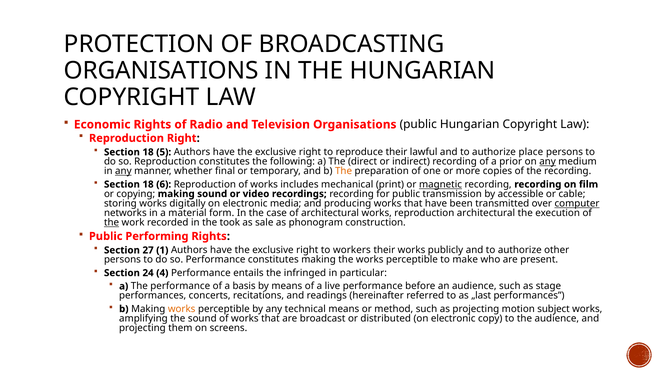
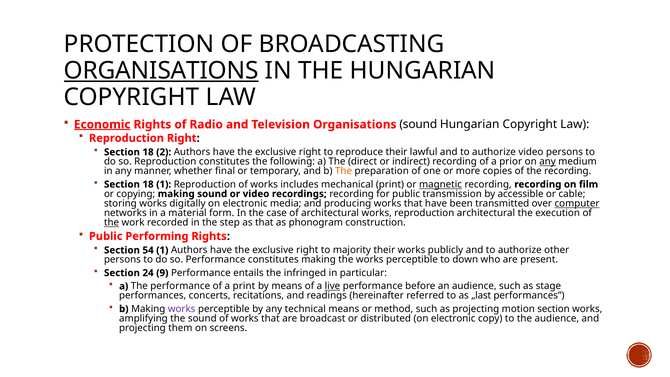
ORGANISATIONS at (161, 71) underline: none -> present
Economic underline: none -> present
Organisations public: public -> sound
5: 5 -> 2
authorize place: place -> video
any at (123, 171) underline: present -> none
18 6: 6 -> 1
took: took -> step
as sale: sale -> that
27: 27 -> 54
workers: workers -> majority
make: make -> down
4: 4 -> 9
a basis: basis -> print
live underline: none -> present
works at (182, 309) colour: orange -> purple
motion subject: subject -> section
